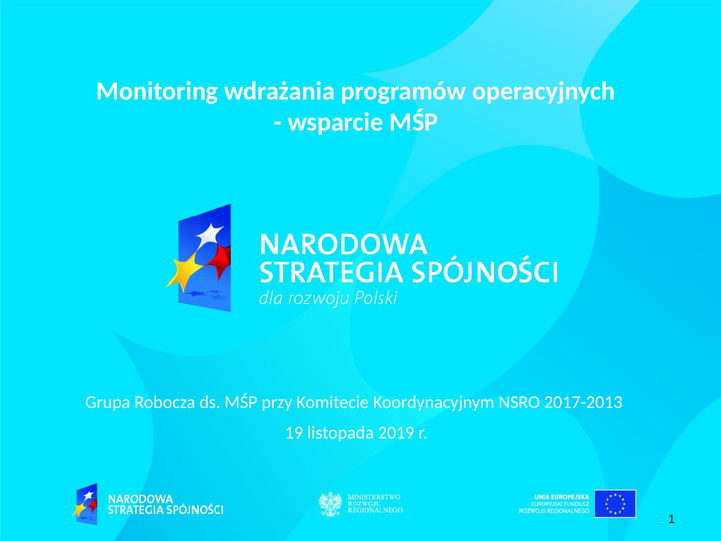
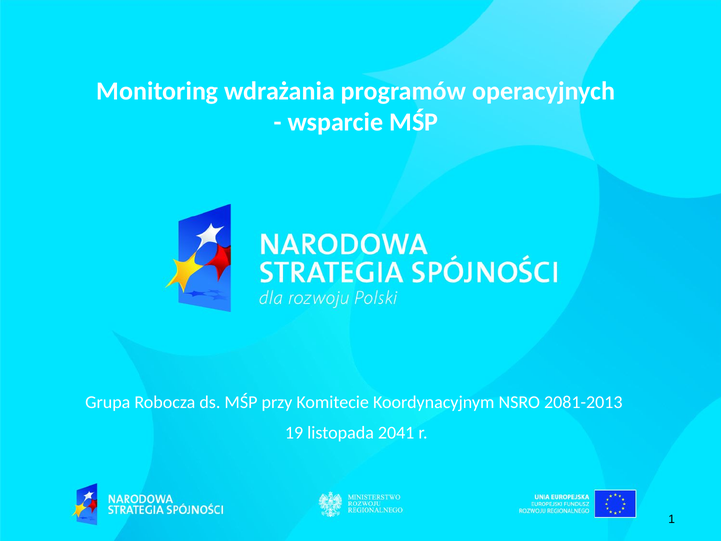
2017-2013: 2017-2013 -> 2081-2013
2019: 2019 -> 2041
